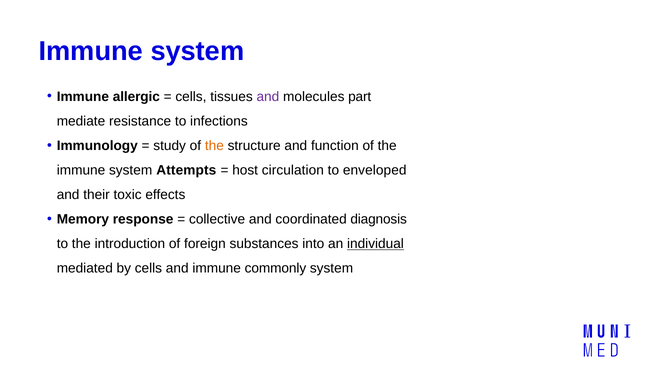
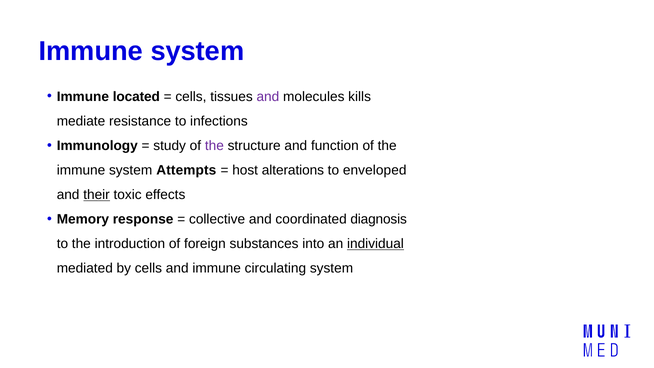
allergic: allergic -> located
part: part -> kills
the at (214, 146) colour: orange -> purple
circulation: circulation -> alterations
their underline: none -> present
commonly: commonly -> circulating
